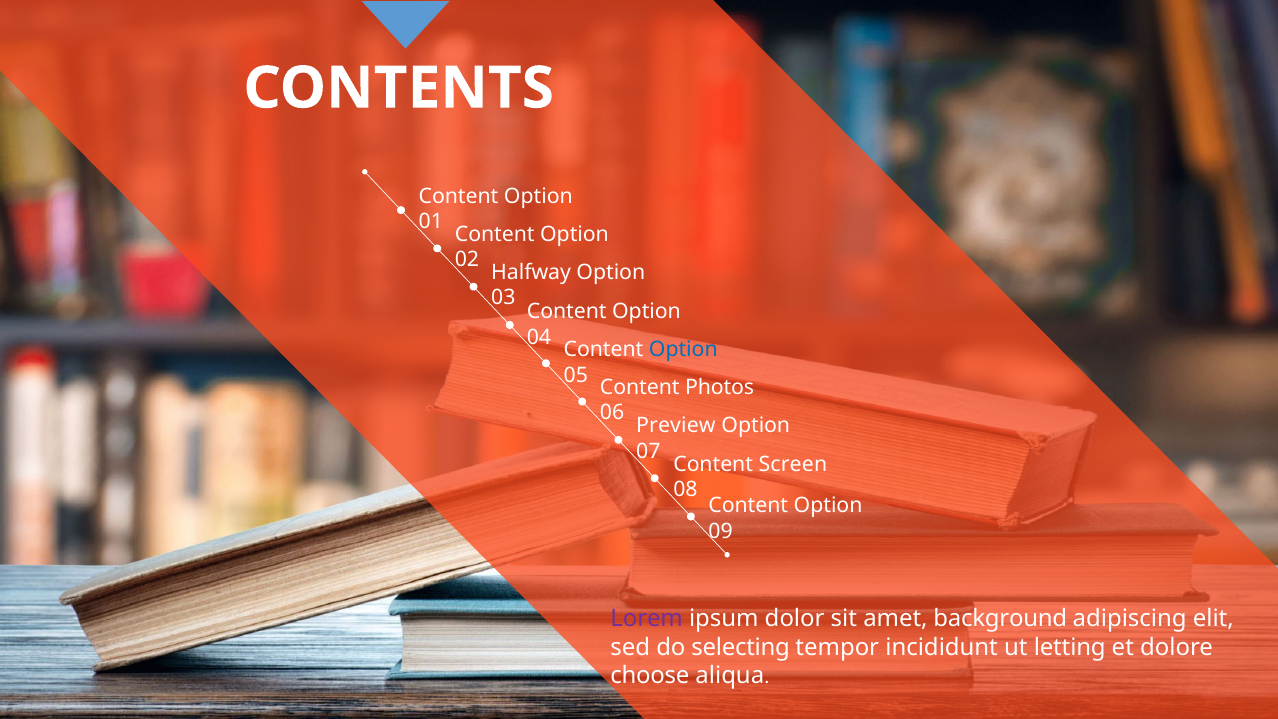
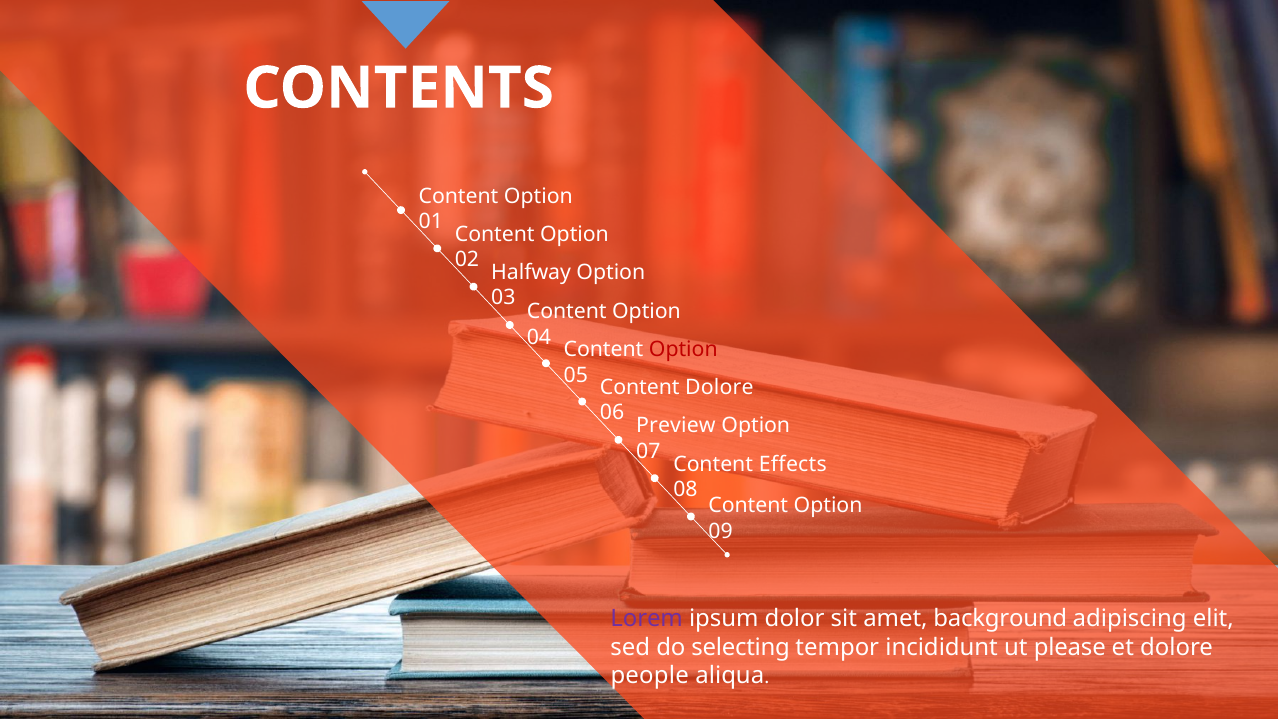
Option at (683, 349) colour: blue -> red
Content Photos: Photos -> Dolore
Screen: Screen -> Effects
letting: letting -> please
choose: choose -> people
